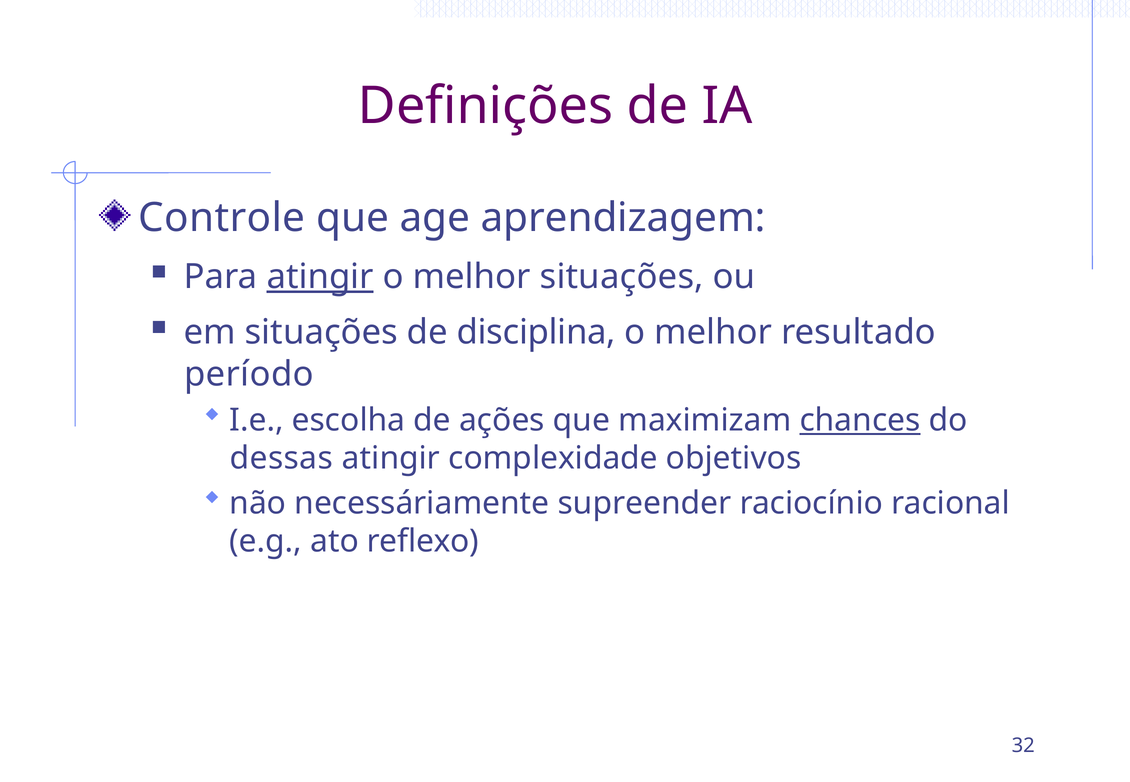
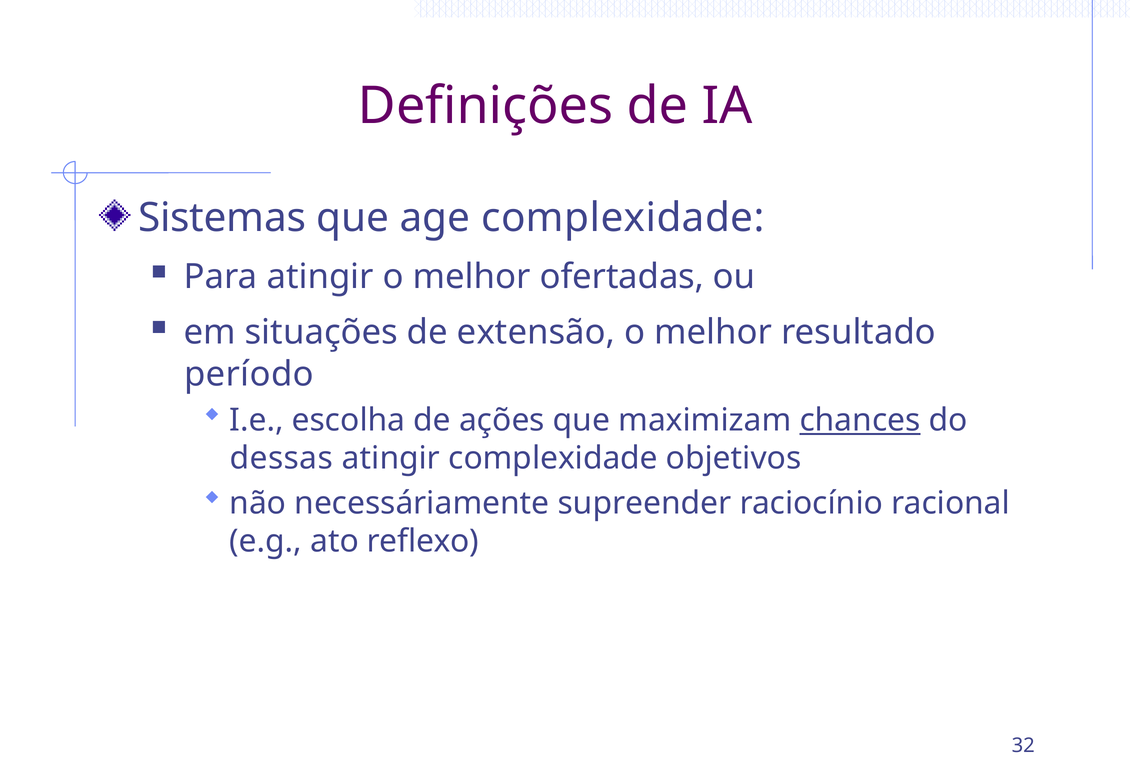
Controle: Controle -> Sistemas
age aprendizagem: aprendizagem -> complexidade
atingir at (320, 277) underline: present -> none
melhor situações: situações -> ofertadas
disciplina: disciplina -> extensão
